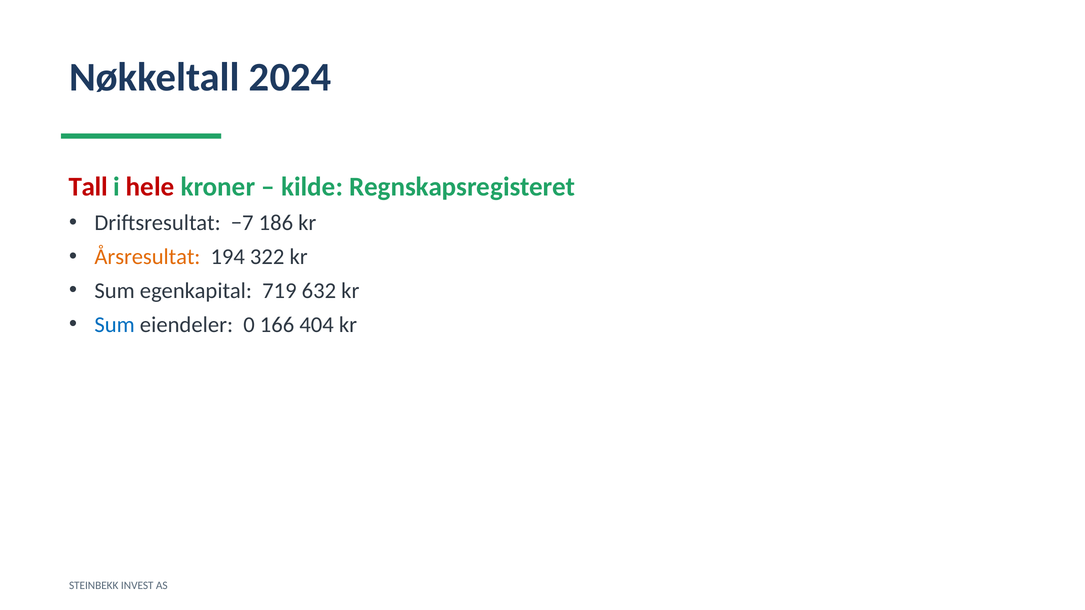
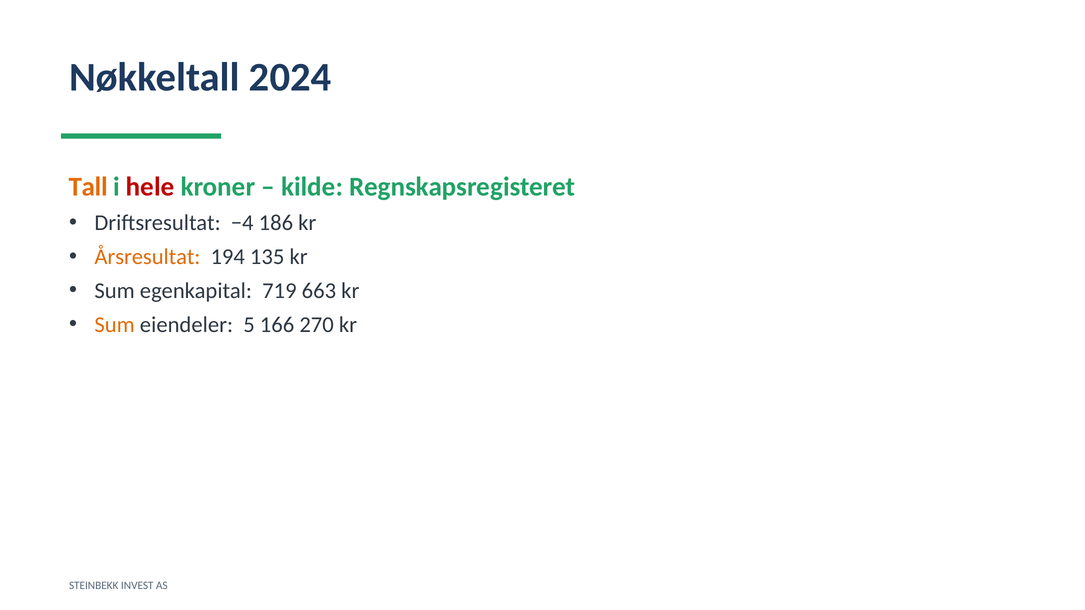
Tall colour: red -> orange
−7: −7 -> −4
322: 322 -> 135
632: 632 -> 663
Sum at (115, 325) colour: blue -> orange
0: 0 -> 5
404: 404 -> 270
